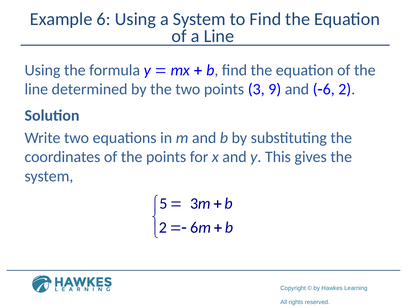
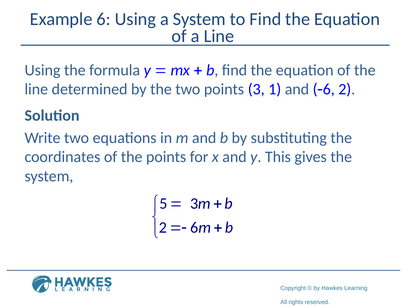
9: 9 -> 1
